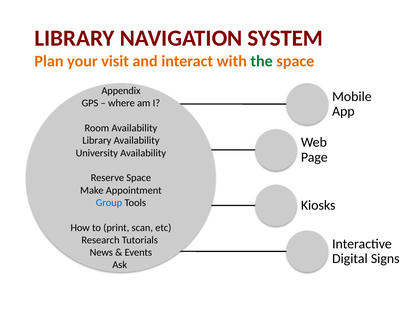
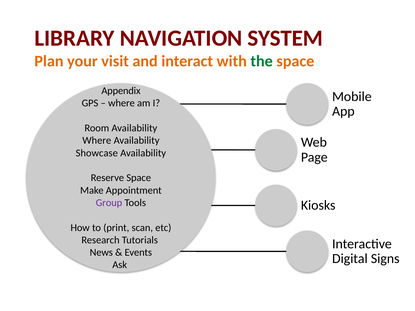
Library at (97, 141): Library -> Where
University: University -> Showcase
Group colour: blue -> purple
